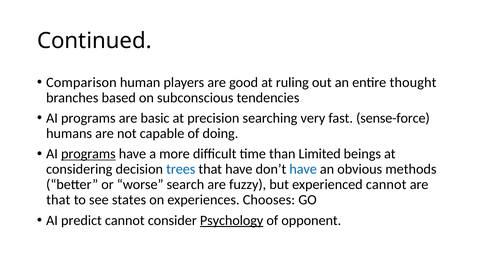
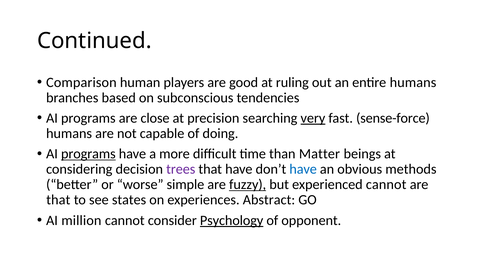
entire thought: thought -> humans
basic: basic -> close
very underline: none -> present
Limited: Limited -> Matter
trees colour: blue -> purple
search: search -> simple
fuzzy underline: none -> present
Chooses: Chooses -> Abstract
predict: predict -> million
